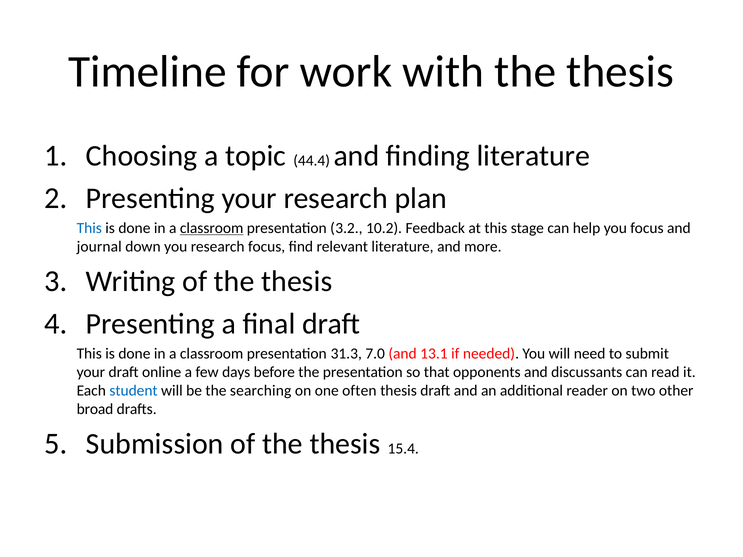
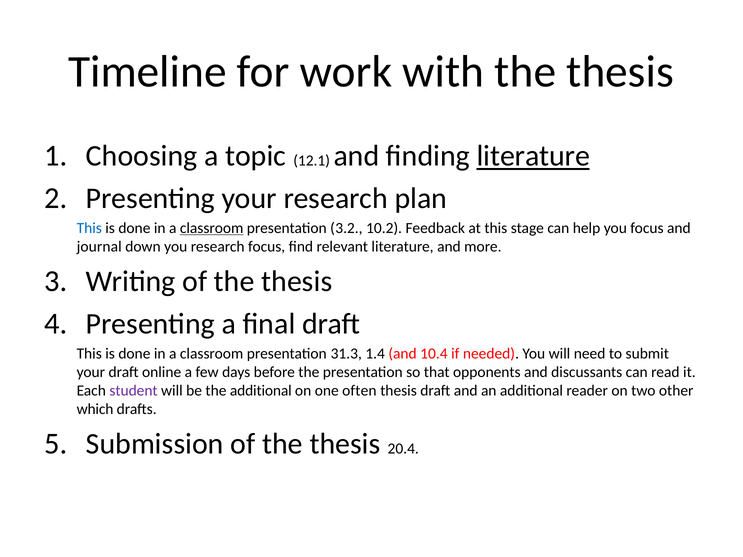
44.4: 44.4 -> 12.1
literature at (533, 156) underline: none -> present
7.0: 7.0 -> 1.4
13.1: 13.1 -> 10.4
student colour: blue -> purple
the searching: searching -> additional
broad: broad -> which
15.4: 15.4 -> 20.4
